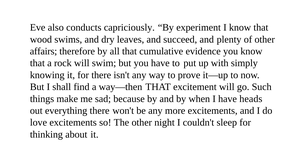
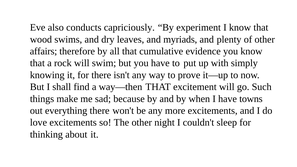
succeed: succeed -> myriads
heads: heads -> towns
